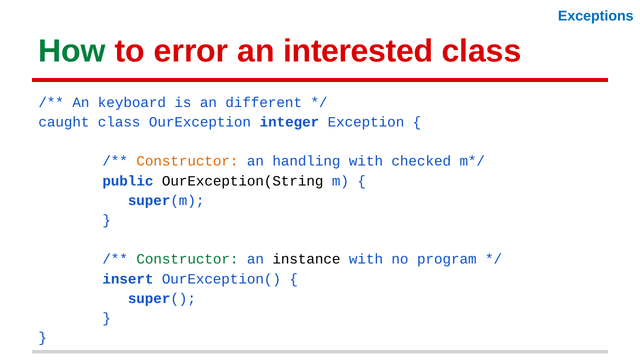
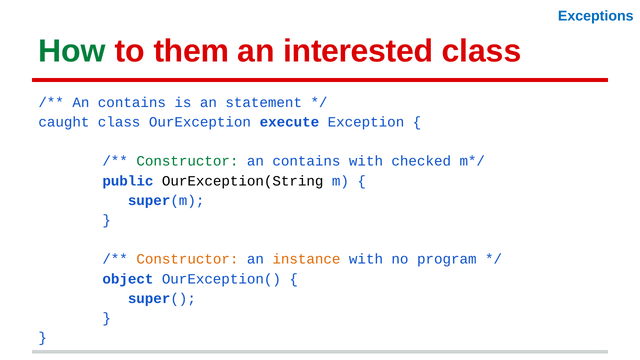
error: error -> them
keyboard at (132, 102): keyboard -> contains
different: different -> statement
integer: integer -> execute
Constructor at (187, 161) colour: orange -> green
handling at (306, 161): handling -> contains
Constructor at (187, 259) colour: green -> orange
instance colour: black -> orange
insert: insert -> object
